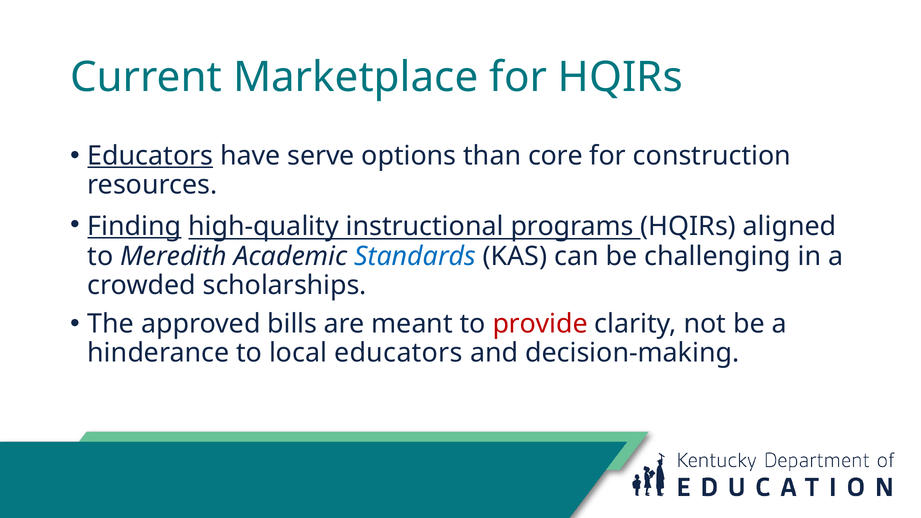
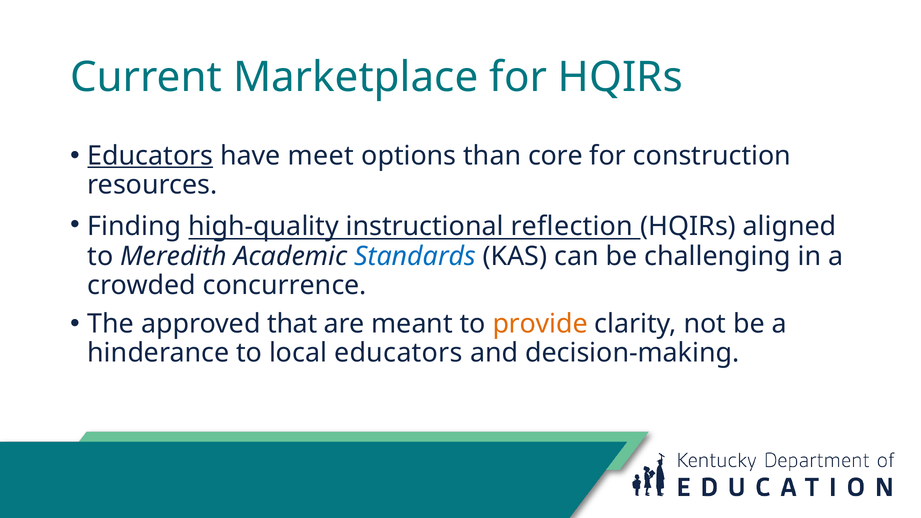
serve: serve -> meet
Finding underline: present -> none
programs: programs -> reflection
scholarships: scholarships -> concurrence
bills: bills -> that
provide colour: red -> orange
